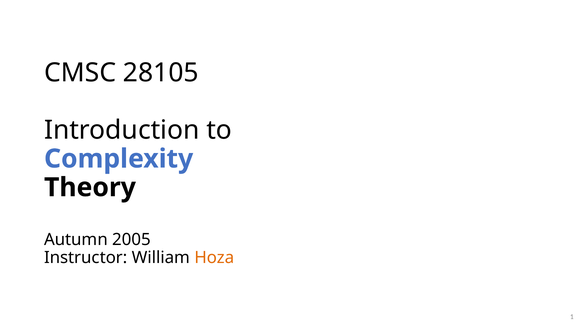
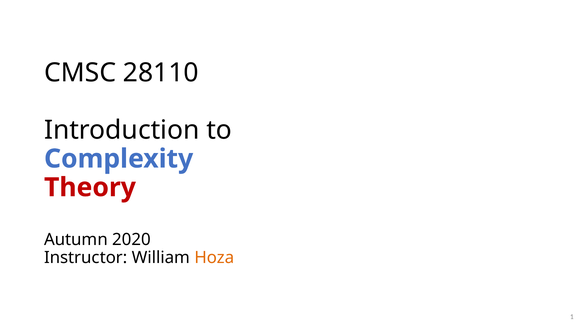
28105: 28105 -> 28110
Theory colour: black -> red
2005: 2005 -> 2020
